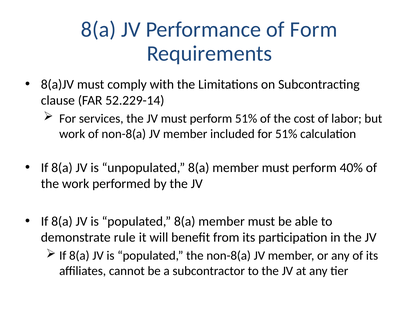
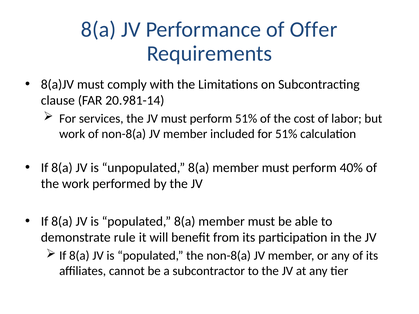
Form: Form -> Offer
52.229-14: 52.229-14 -> 20.981-14
